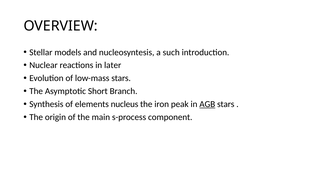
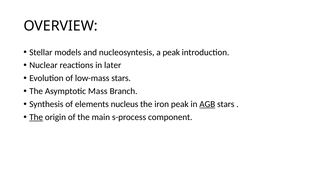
a such: such -> peak
Short: Short -> Mass
The at (36, 117) underline: none -> present
